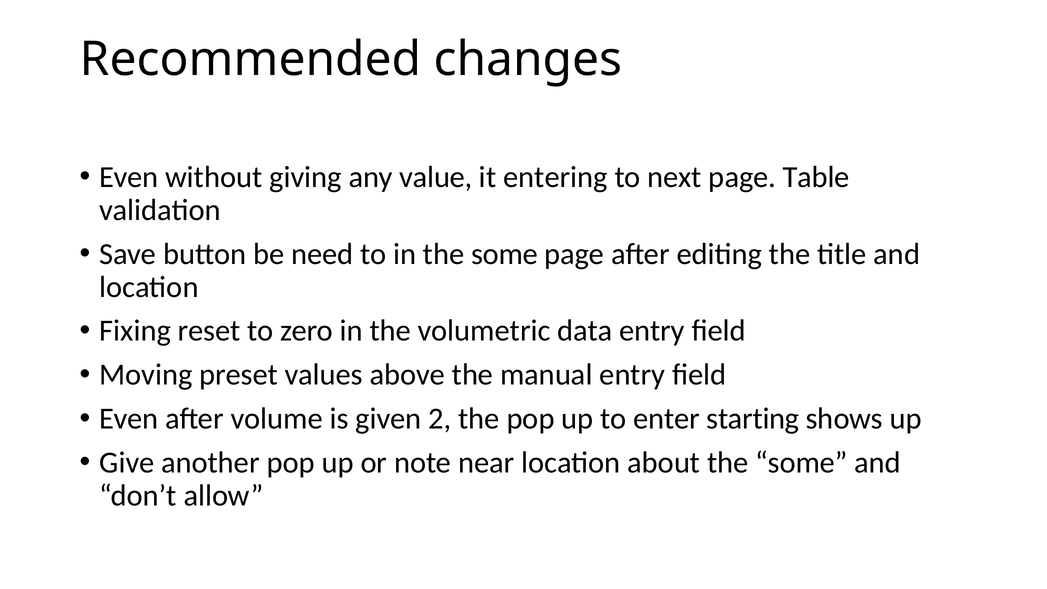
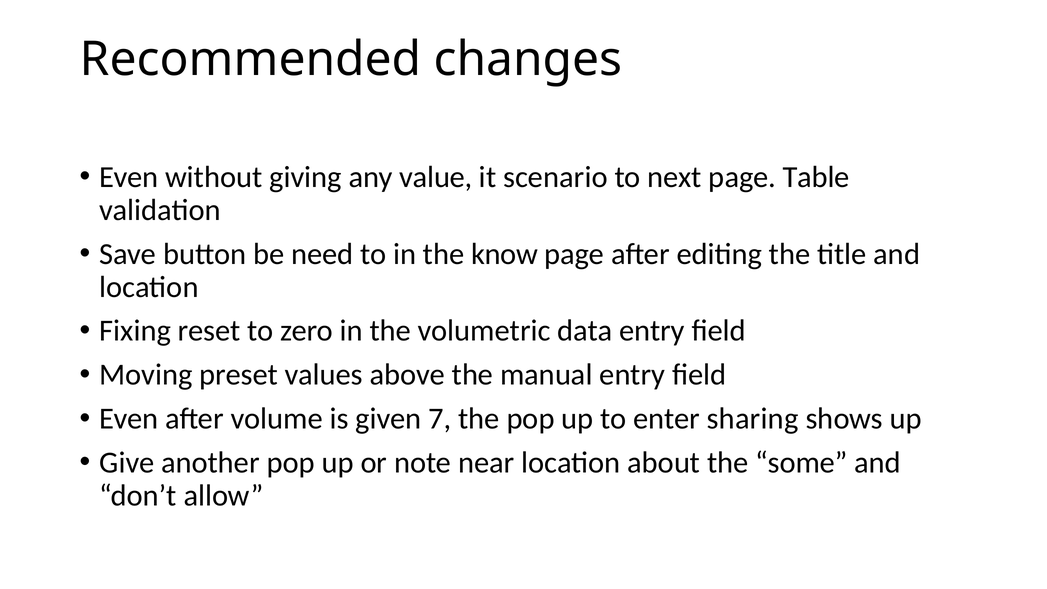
entering: entering -> scenario
in the some: some -> know
2: 2 -> 7
starting: starting -> sharing
